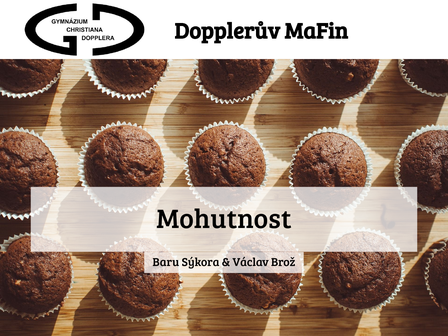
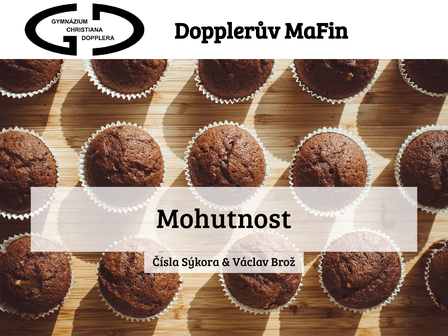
Baru: Baru -> Čísla
